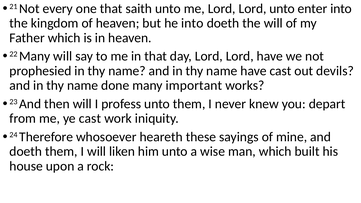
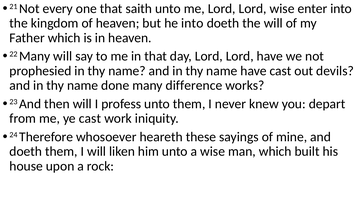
Lord unto: unto -> wise
important: important -> difference
